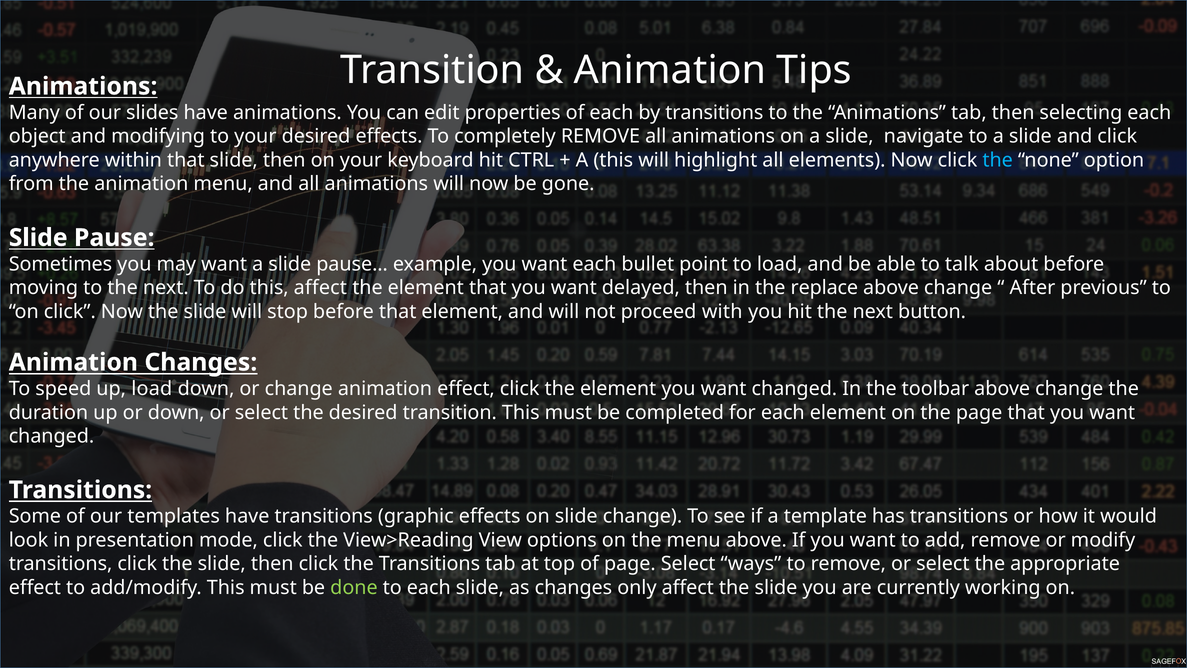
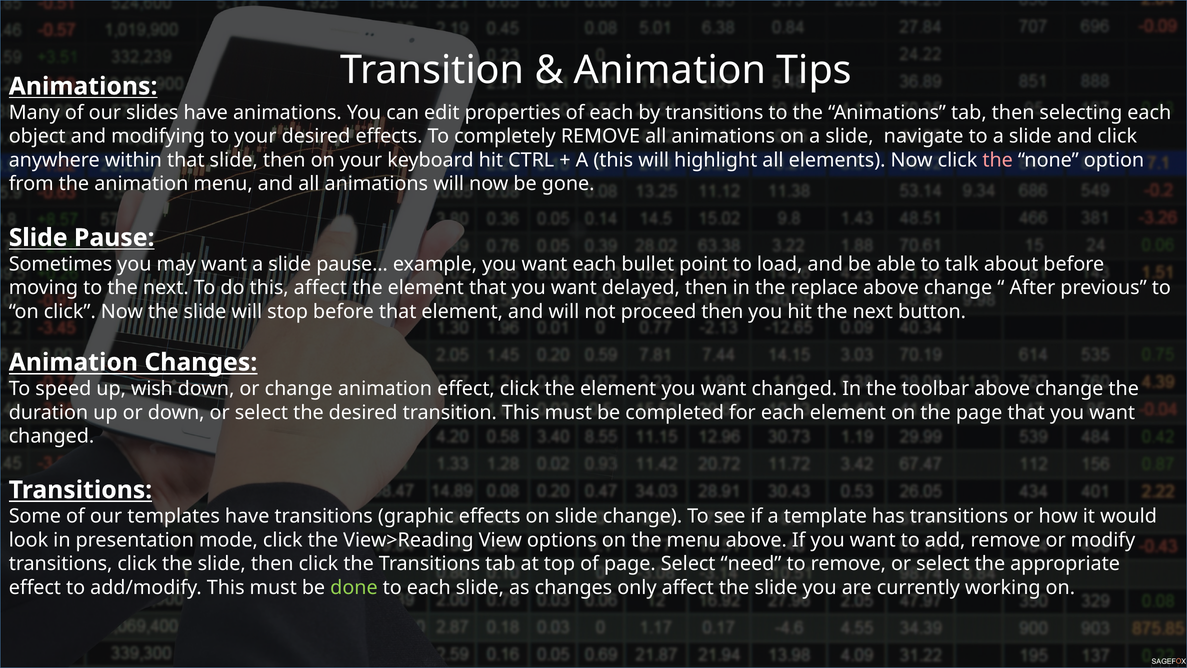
the at (998, 160) colour: light blue -> pink
proceed with: with -> then
up load: load -> wish
ways: ways -> need
